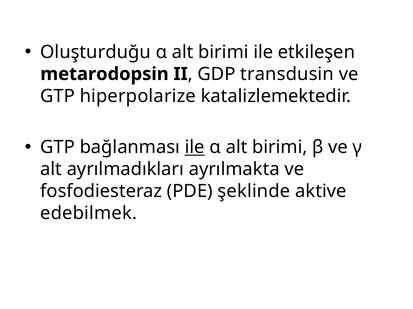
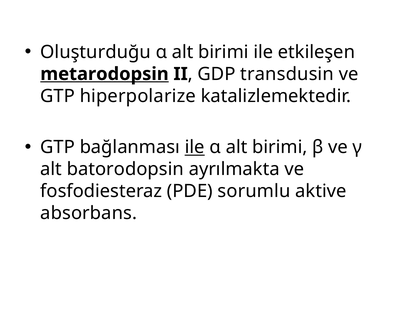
metarodopsin underline: none -> present
ayrılmadıkları: ayrılmadıkları -> batorodopsin
şeklinde: şeklinde -> sorumlu
edebilmek: edebilmek -> absorbans
